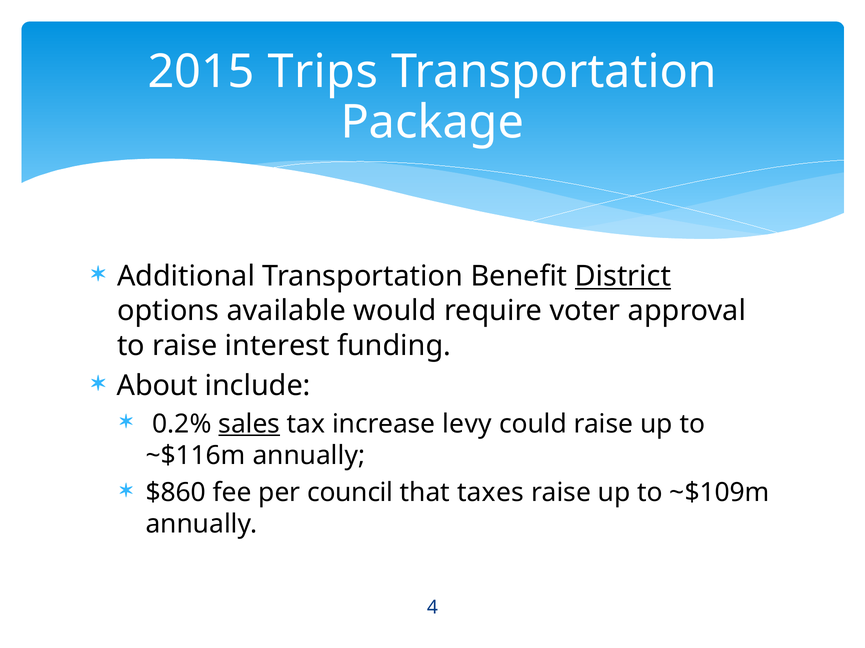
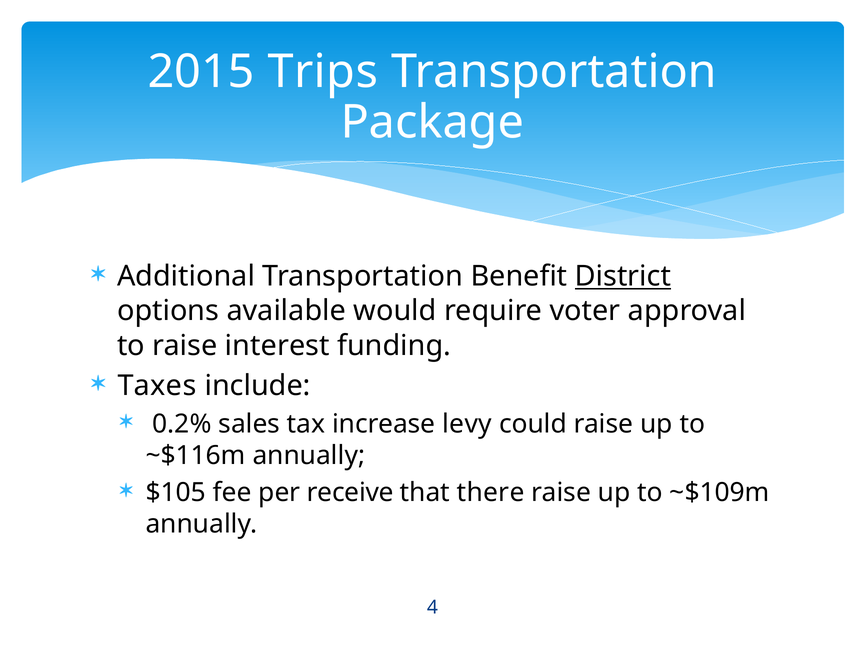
About: About -> Taxes
sales underline: present -> none
$860: $860 -> $105
council: council -> receive
taxes: taxes -> there
